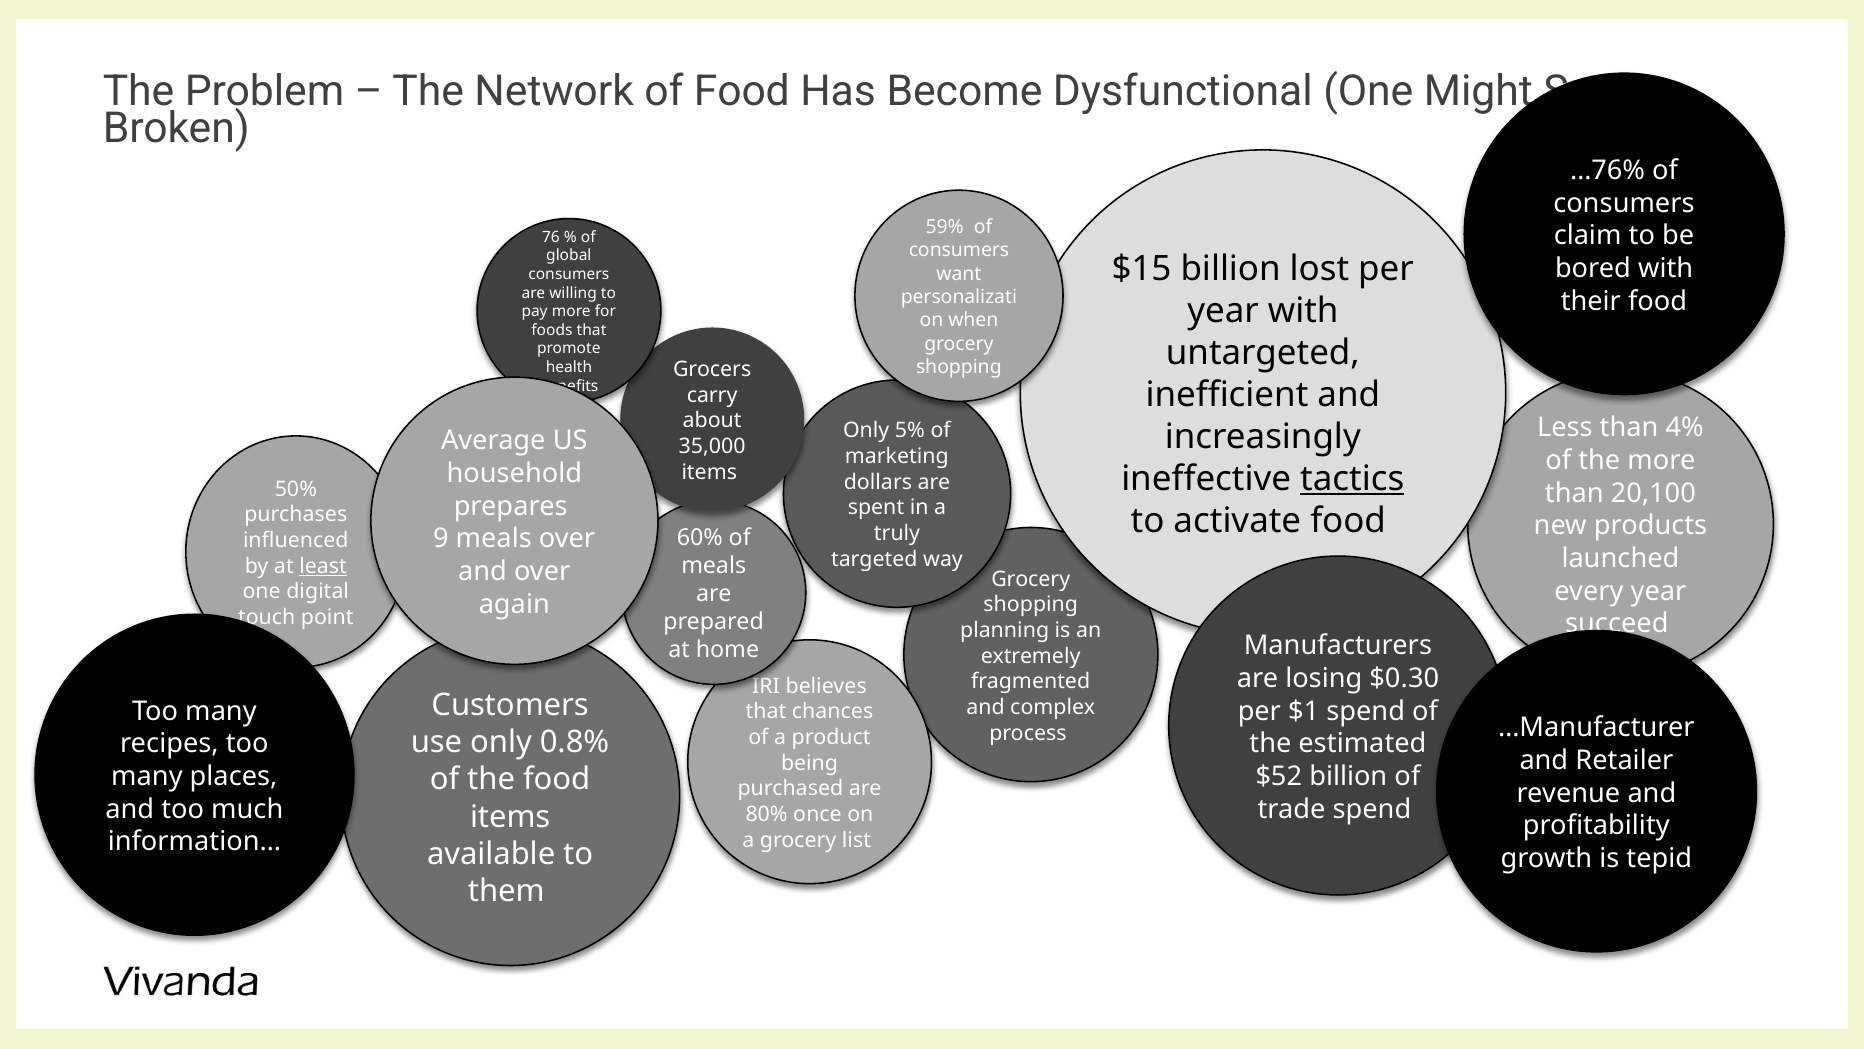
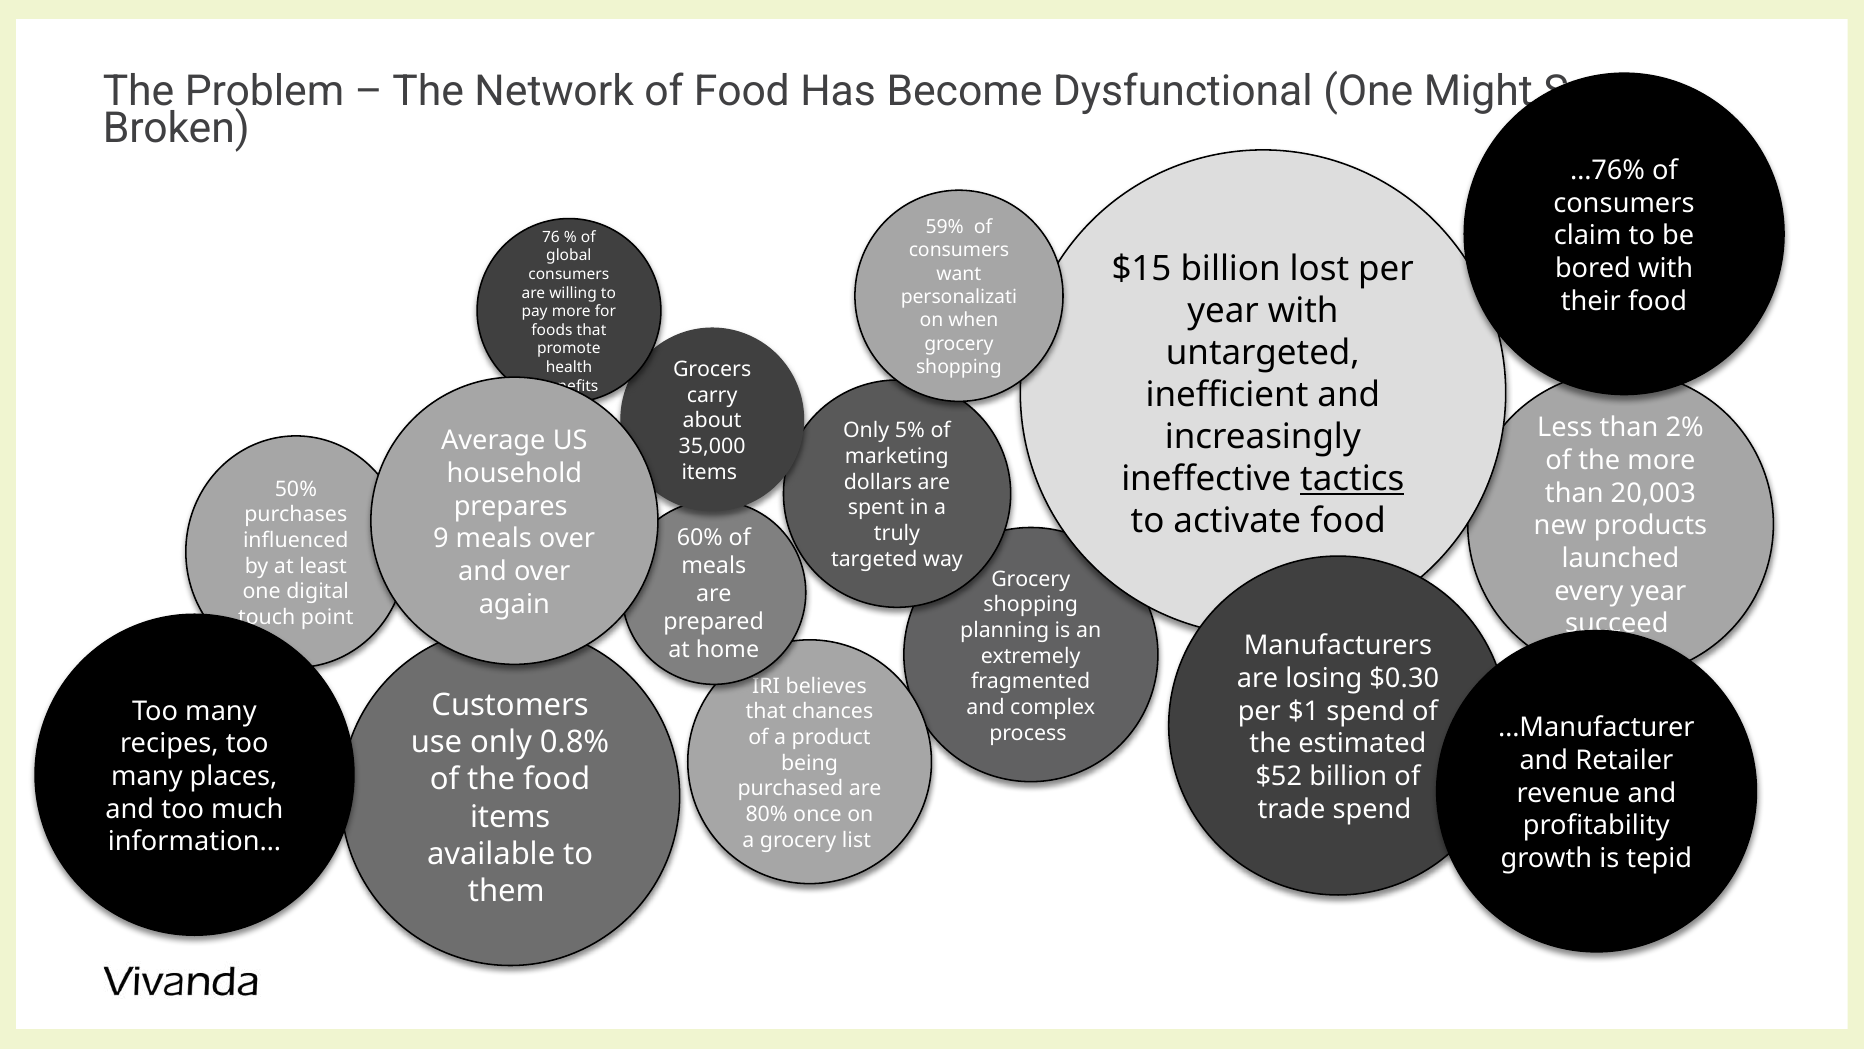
4%: 4% -> 2%
20,100: 20,100 -> 20,003
least underline: present -> none
